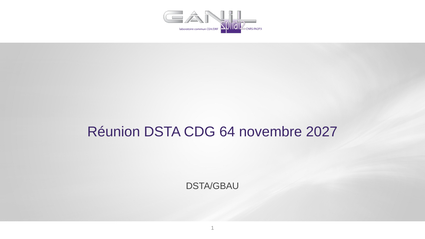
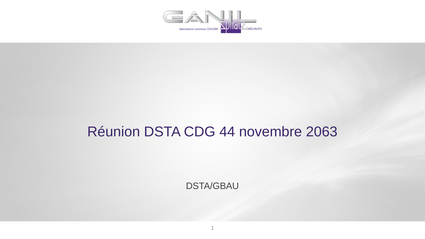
64: 64 -> 44
2027: 2027 -> 2063
